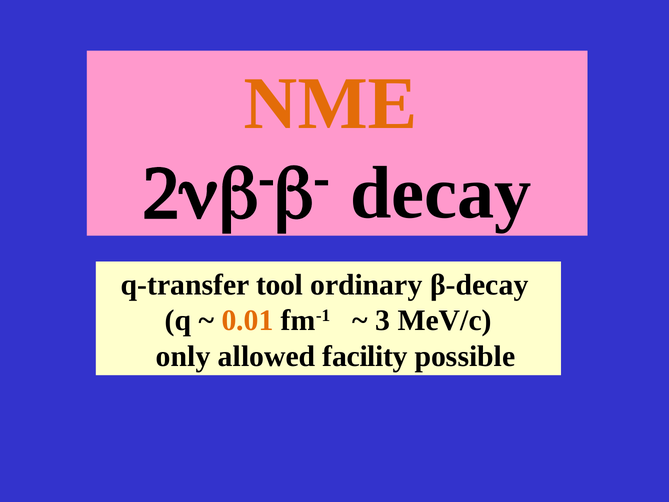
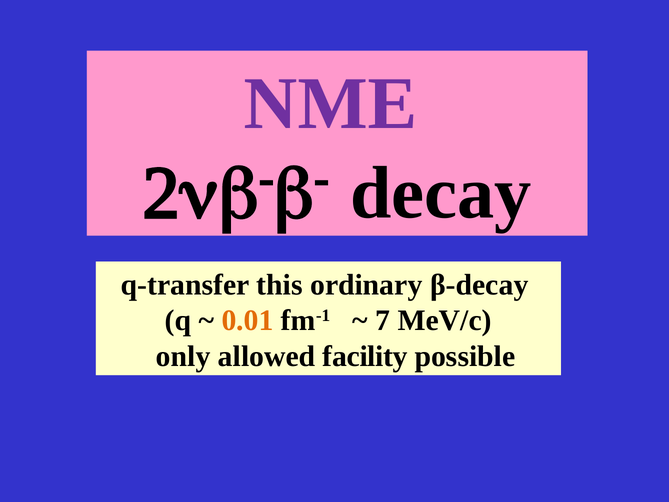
NME colour: orange -> purple
tool: tool -> this
3: 3 -> 7
